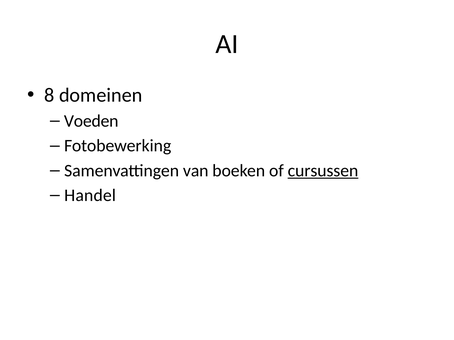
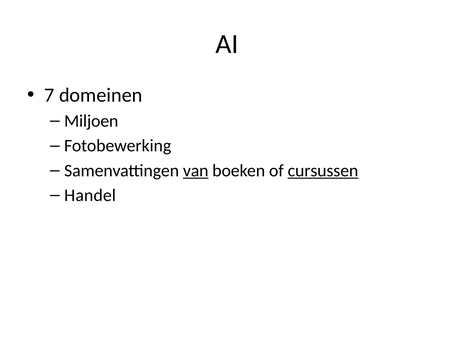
8: 8 -> 7
Voeden: Voeden -> Miljoen
van underline: none -> present
